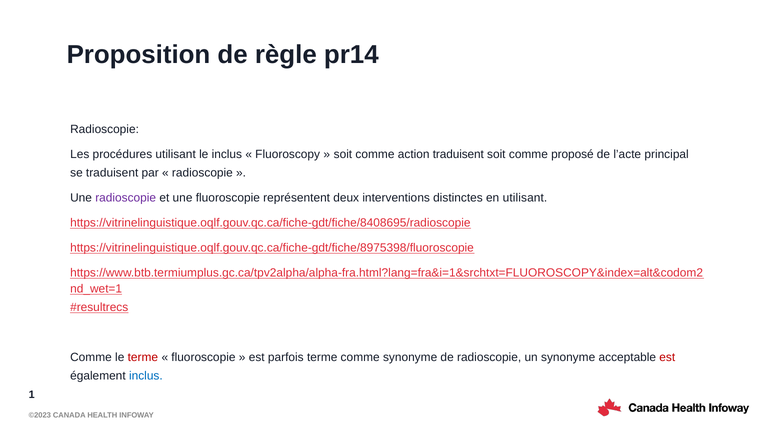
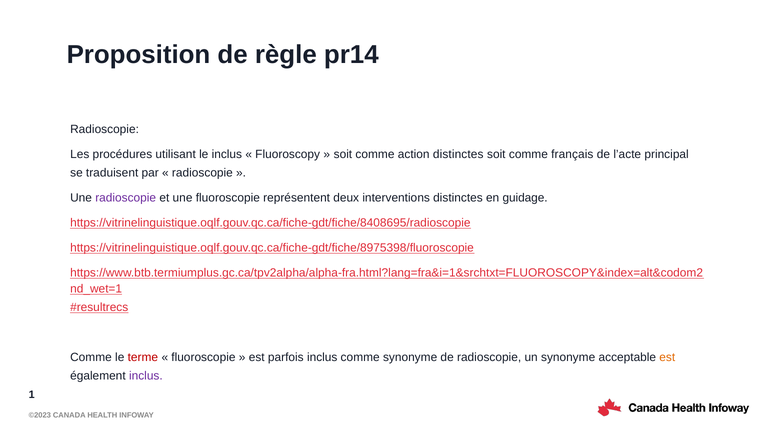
action traduisent: traduisent -> distinctes
proposé: proposé -> français
en utilisant: utilisant -> guidage
parfois terme: terme -> inclus
est at (667, 358) colour: red -> orange
inclus at (146, 376) colour: blue -> purple
